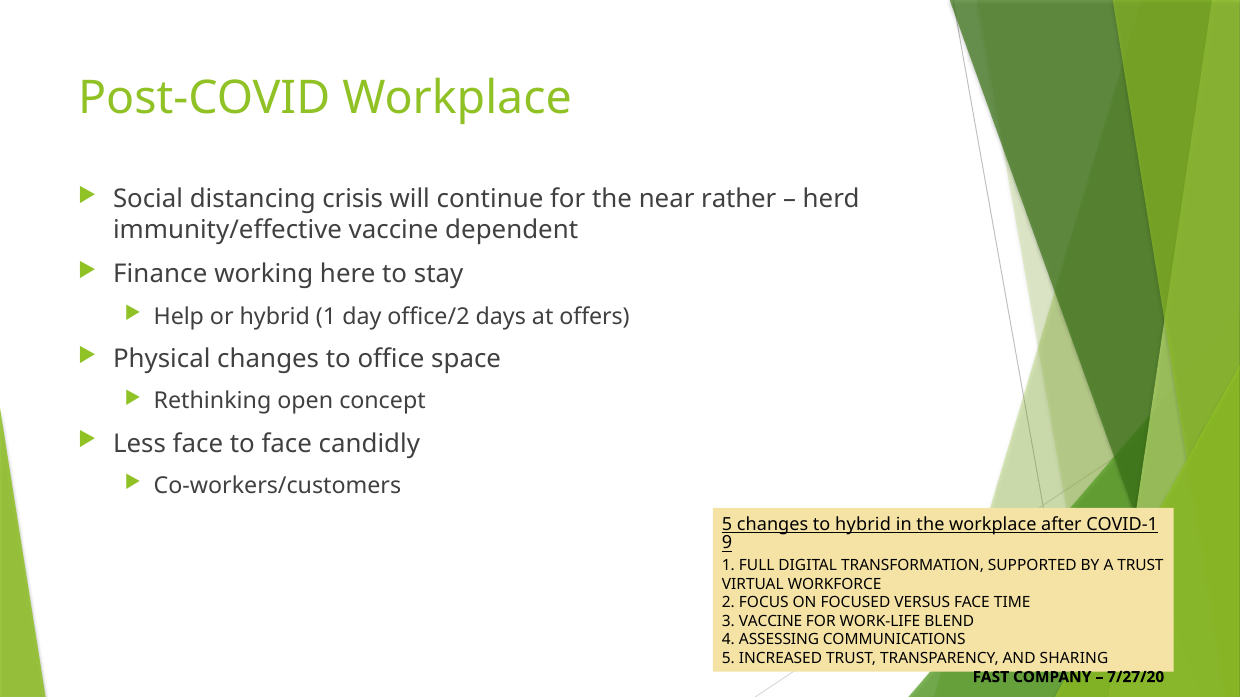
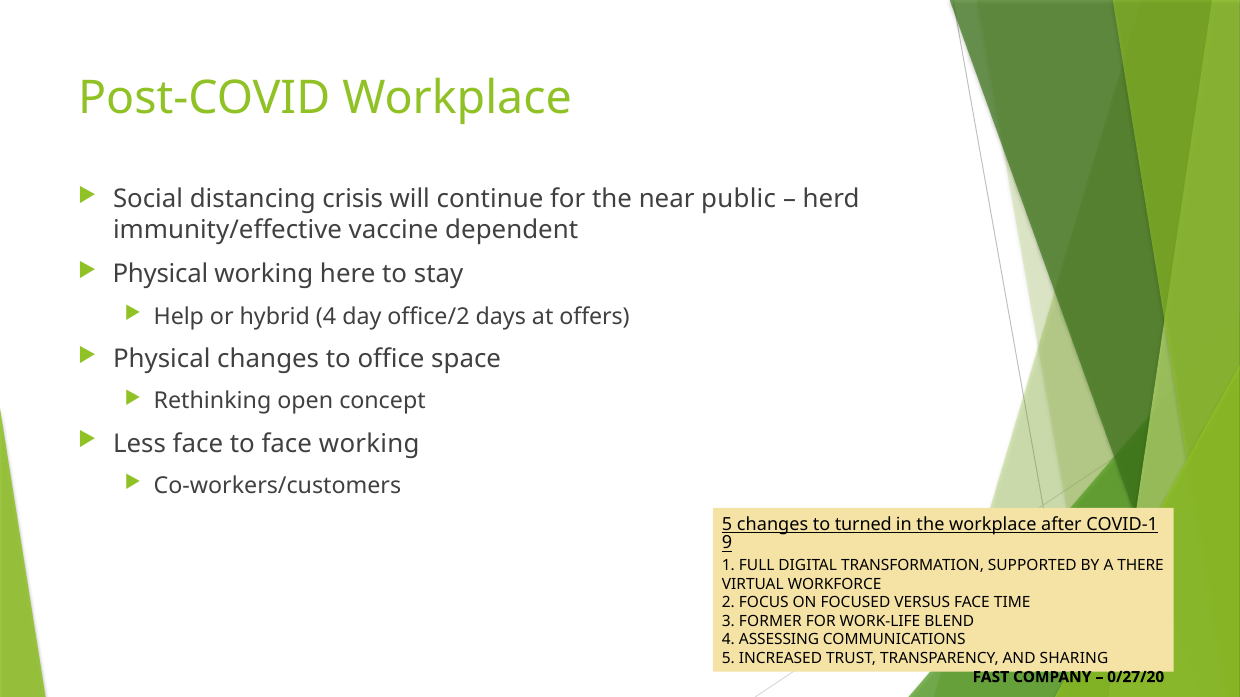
rather: rather -> public
Finance at (160, 275): Finance -> Physical
hybrid 1: 1 -> 4
face candidly: candidly -> working
to hybrid: hybrid -> turned
A TRUST: TRUST -> THERE
3 VACCINE: VACCINE -> FORMER
7/27/20: 7/27/20 -> 0/27/20
